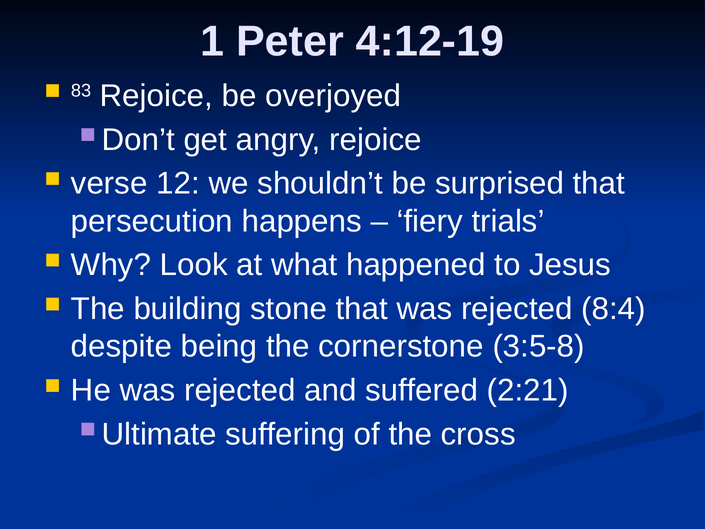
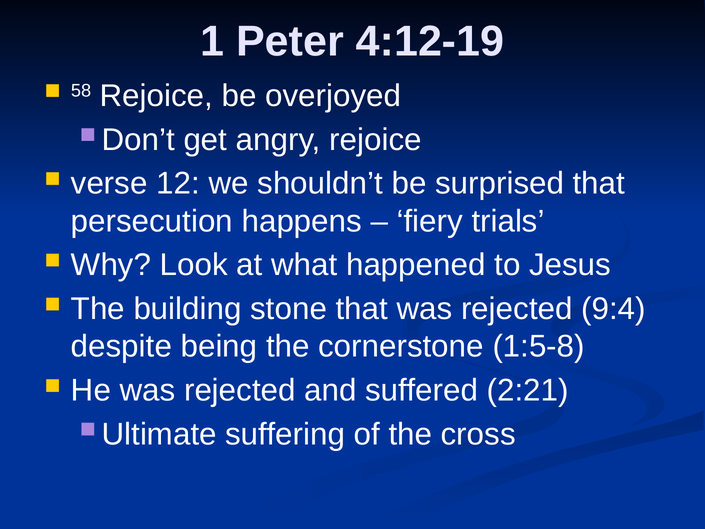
83: 83 -> 58
8:4: 8:4 -> 9:4
3:5-8: 3:5-8 -> 1:5-8
